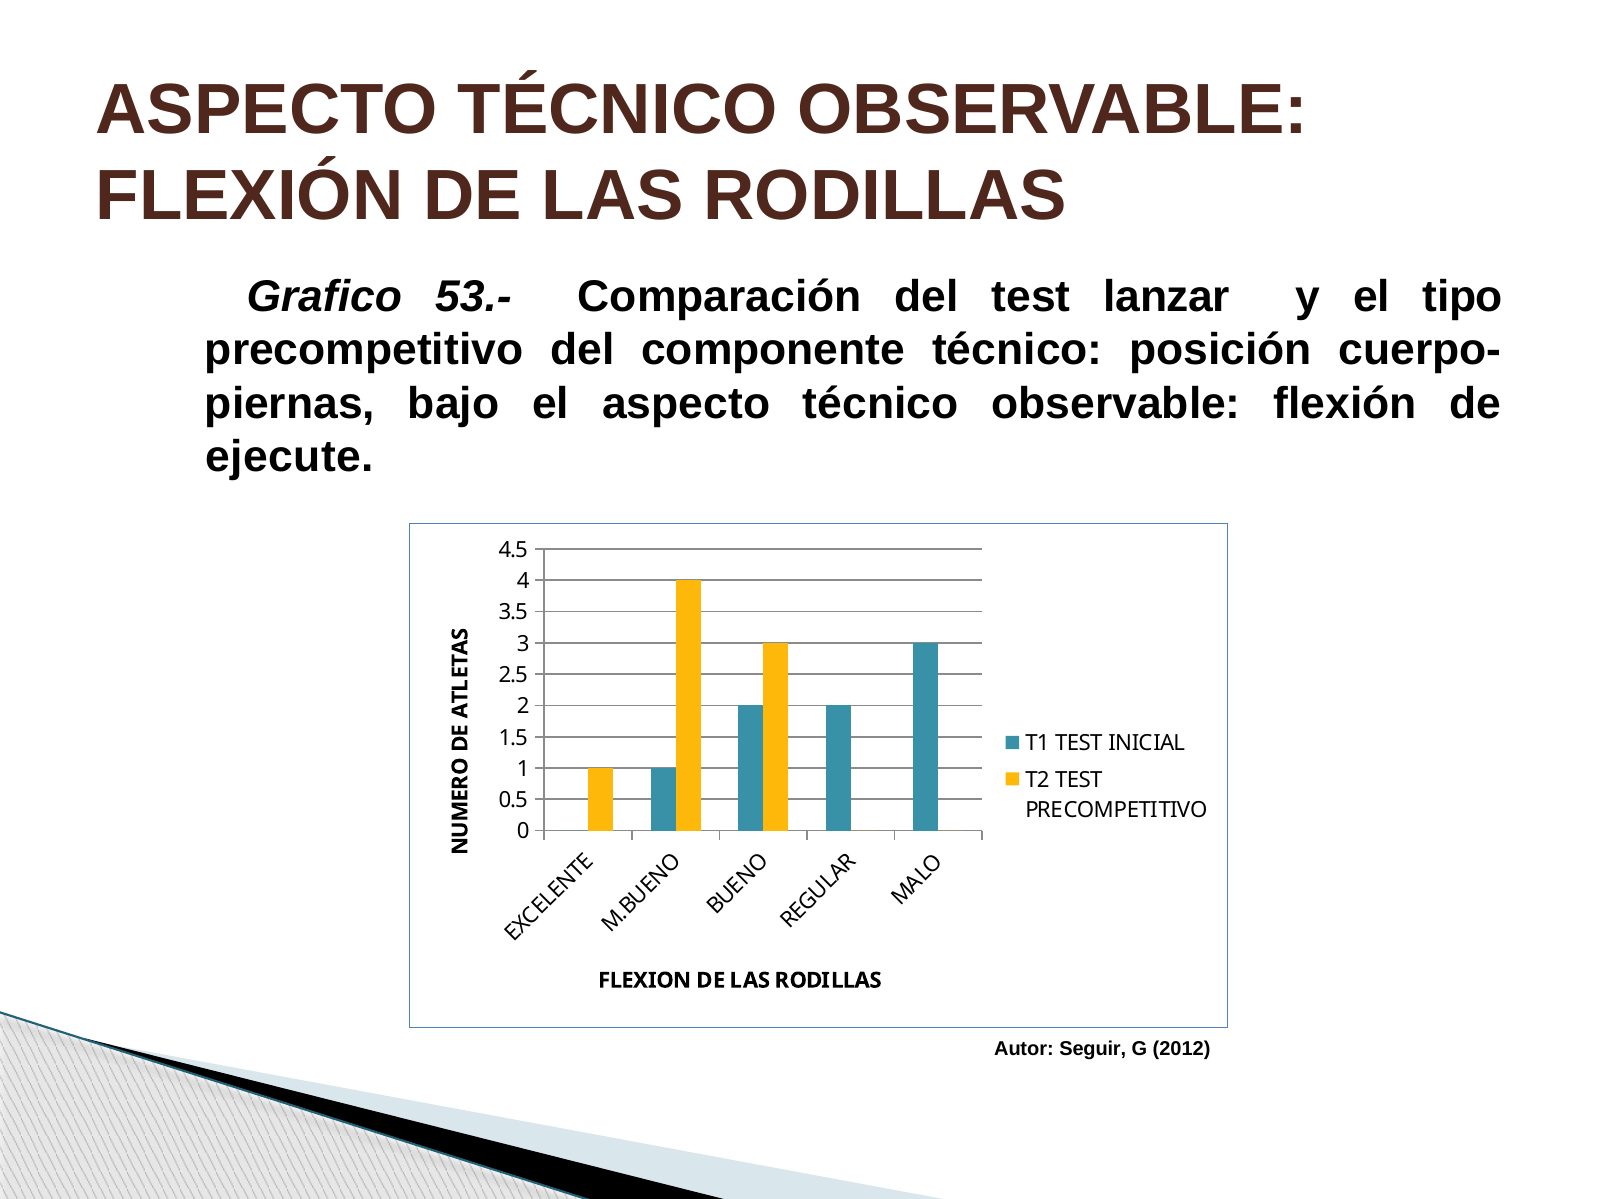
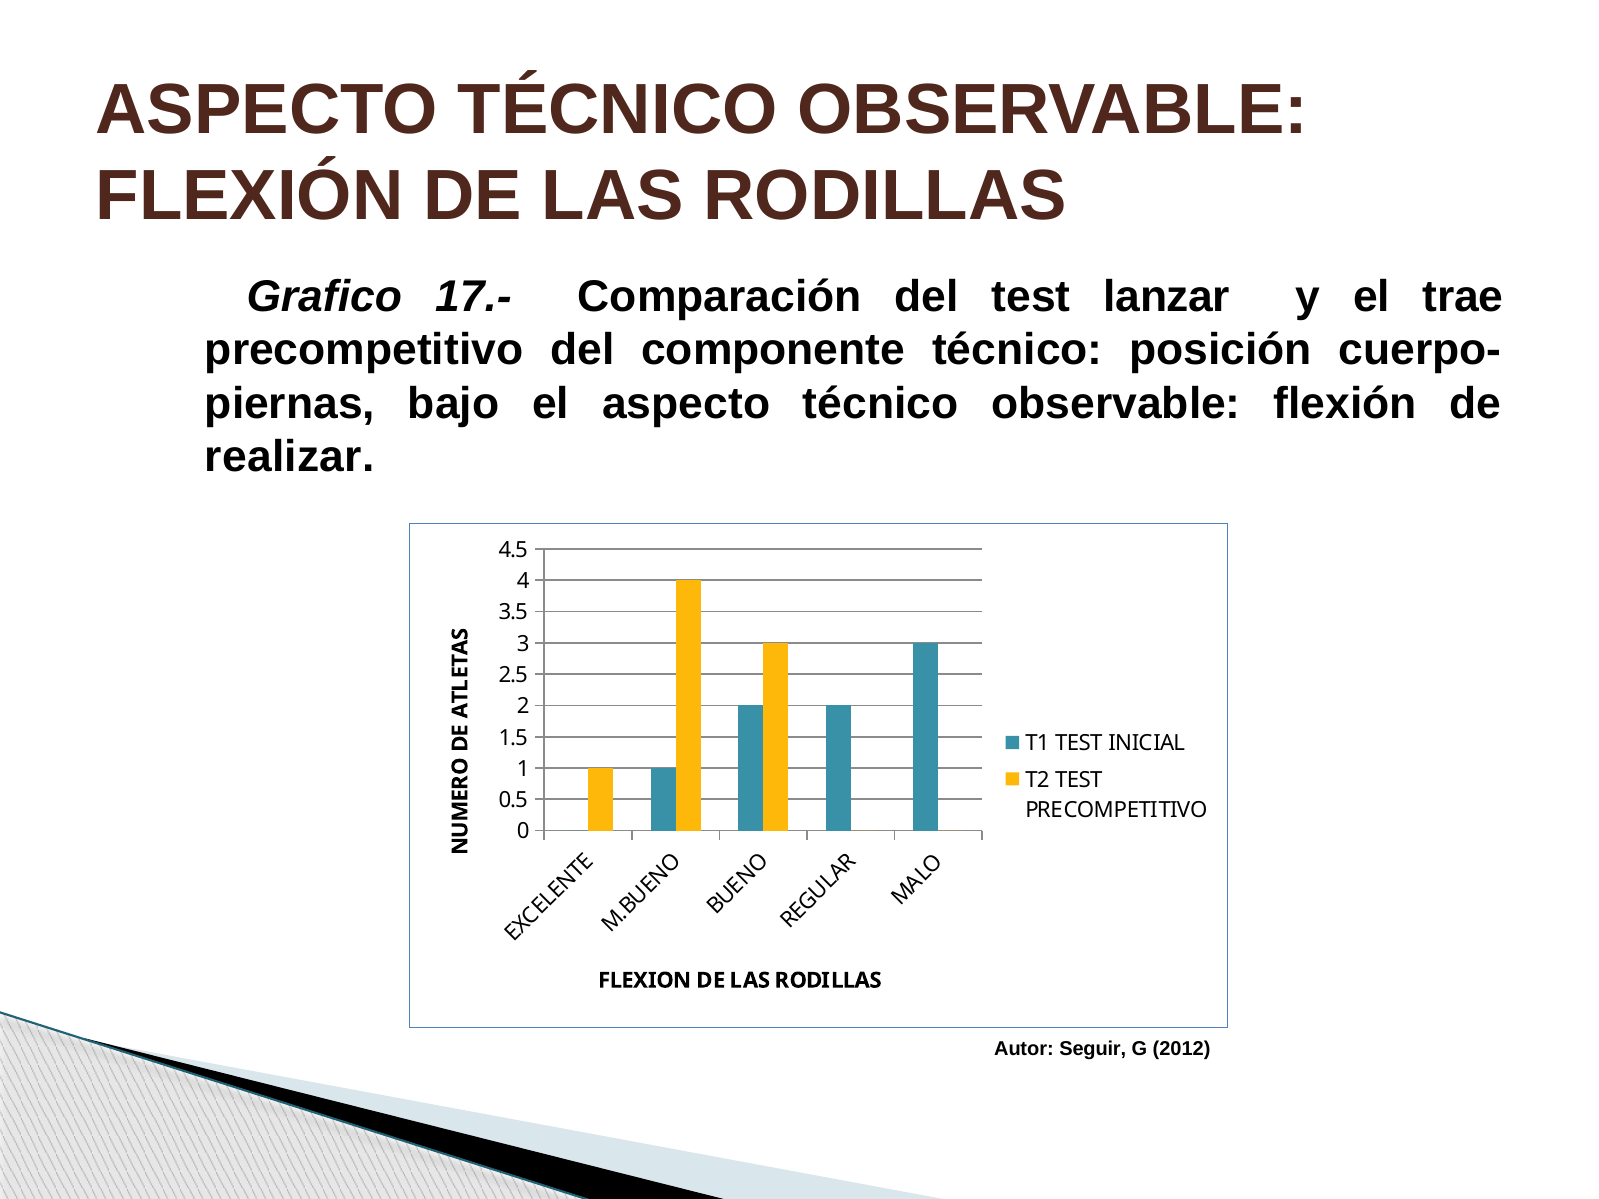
53.-: 53.- -> 17.-
tipo: tipo -> trae
ejecute: ejecute -> realizar
